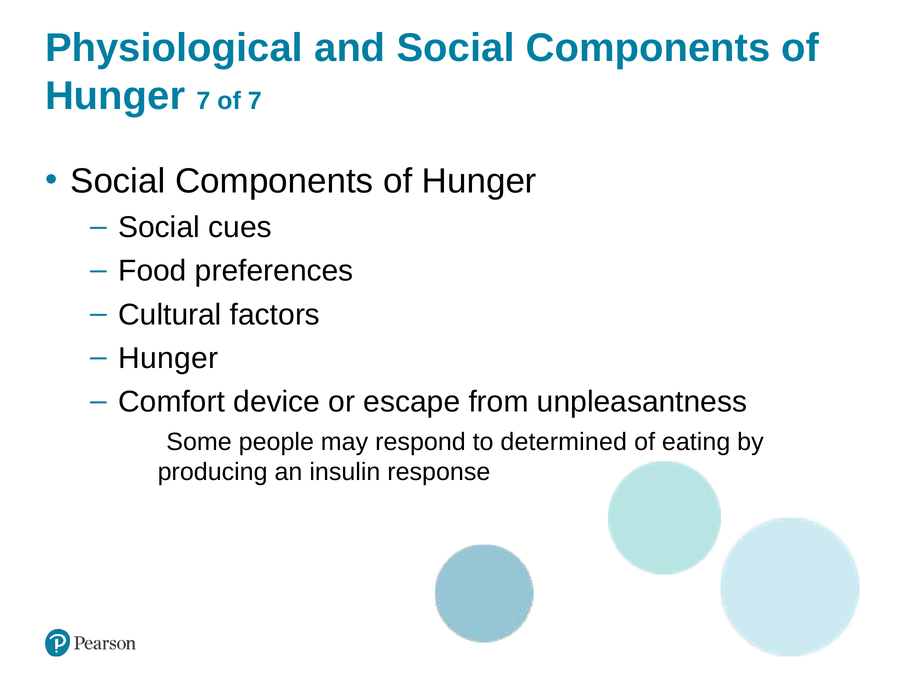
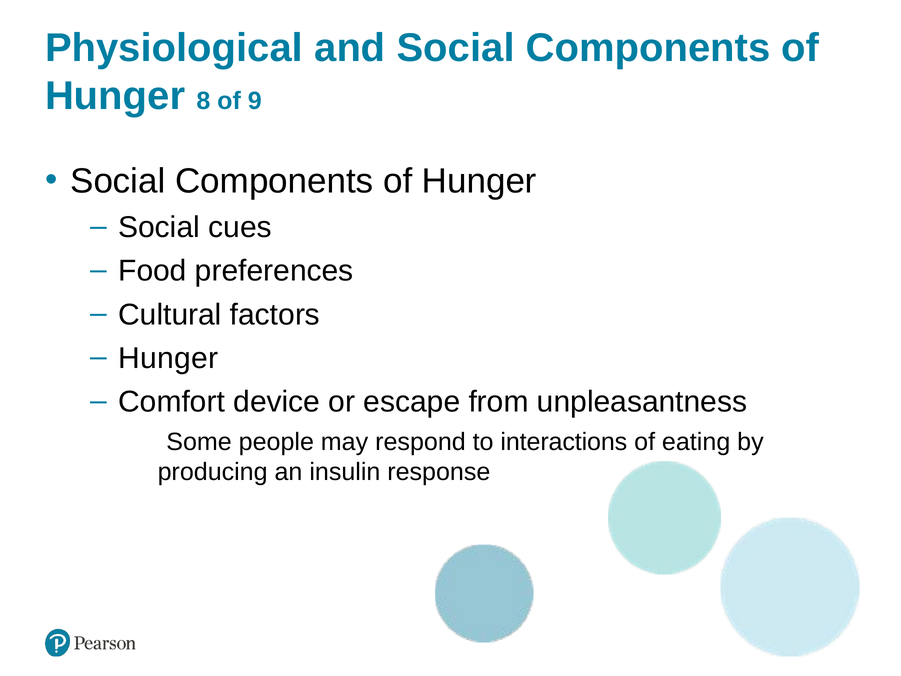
Hunger 7: 7 -> 8
of 7: 7 -> 9
determined: determined -> interactions
